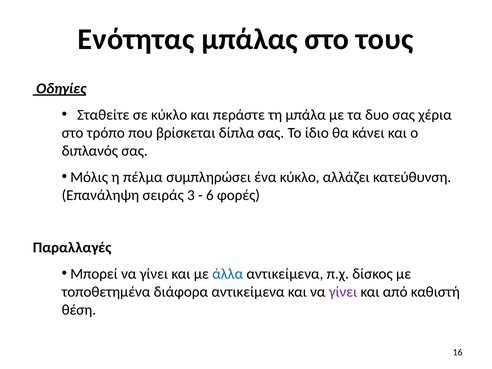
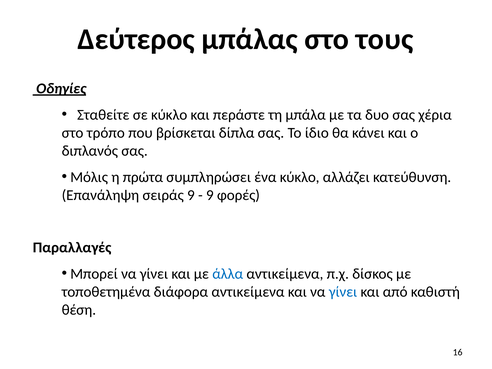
Ενότητας: Ενότητας -> Δεύτερος
πέλμα: πέλμα -> πρώτα
σειράς 3: 3 -> 9
6 at (210, 195): 6 -> 9
γίνει at (343, 292) colour: purple -> blue
